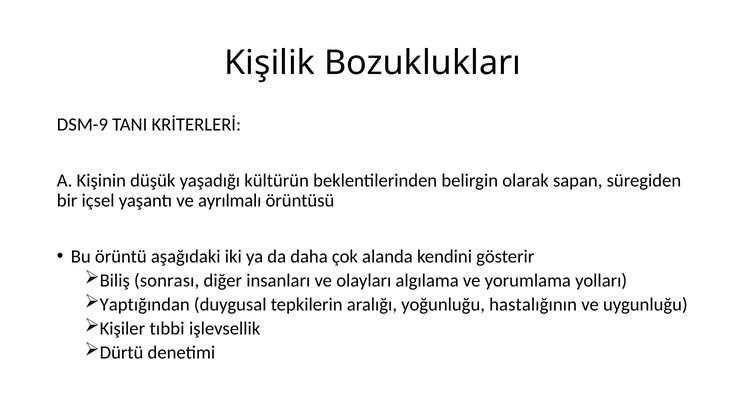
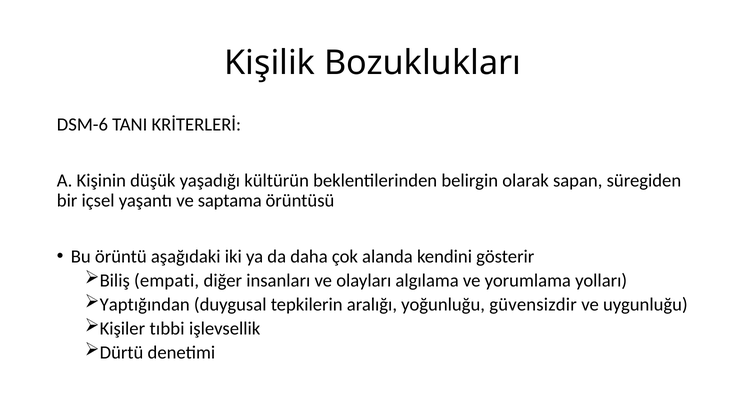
DSM-9: DSM-9 -> DSM-6
ayrılmalı: ayrılmalı -> saptama
sonrası: sonrası -> empati
hastalığının: hastalığının -> güvensizdir
